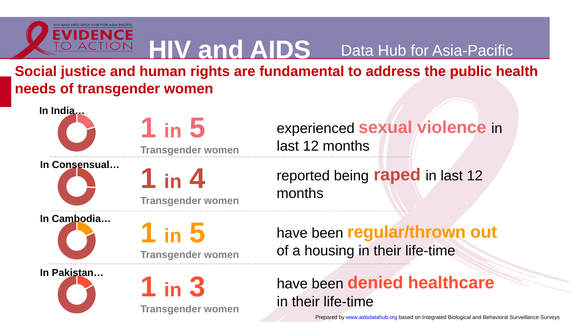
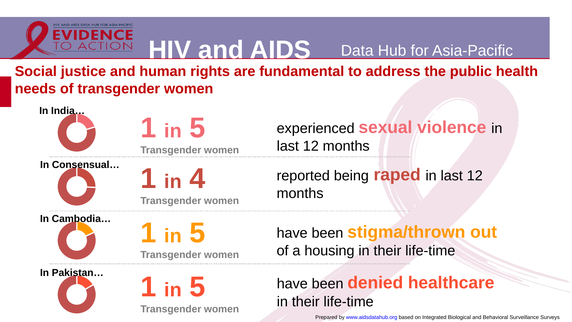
regular/thrown: regular/thrown -> stigma/thrown
3 at (198, 287): 3 -> 5
